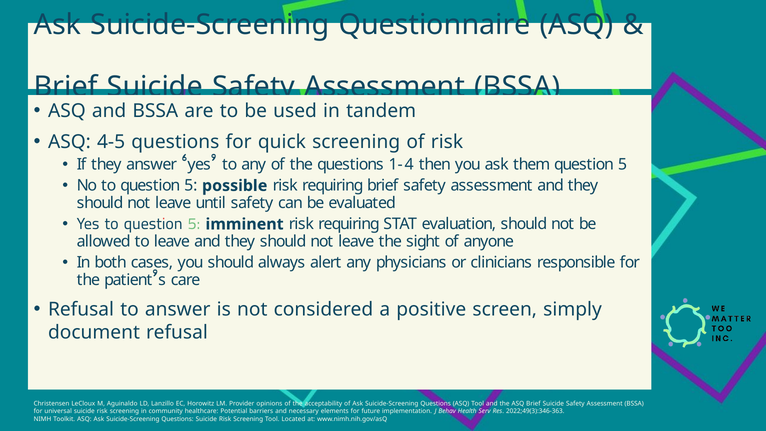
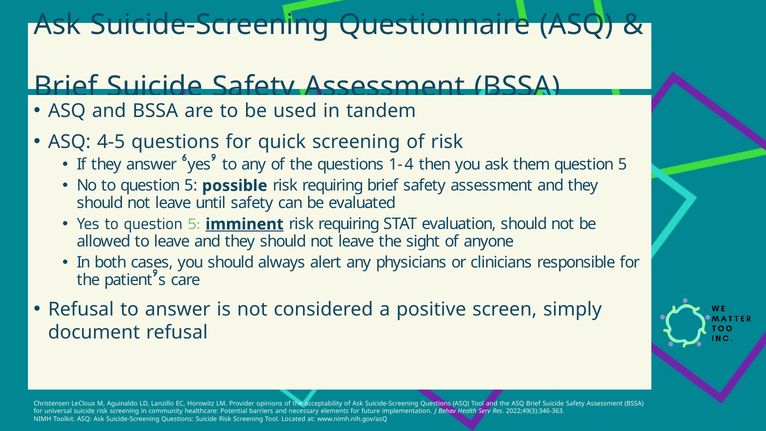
imminent underline: none -> present
